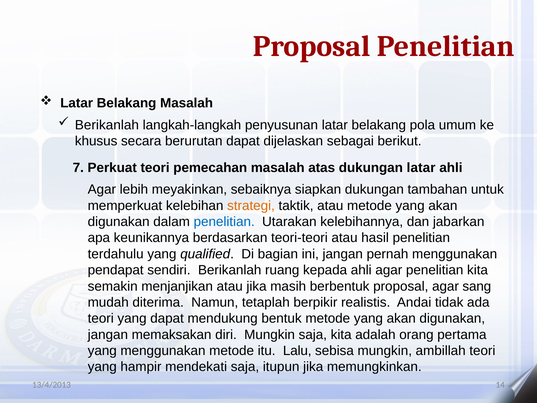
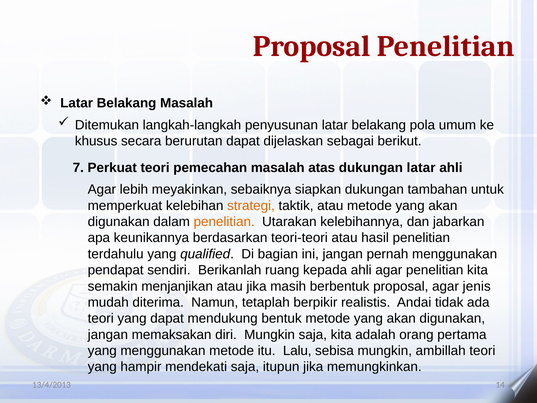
Berikanlah at (107, 125): Berikanlah -> Ditemukan
penelitian at (224, 222) colour: blue -> orange
sang: sang -> jenis
